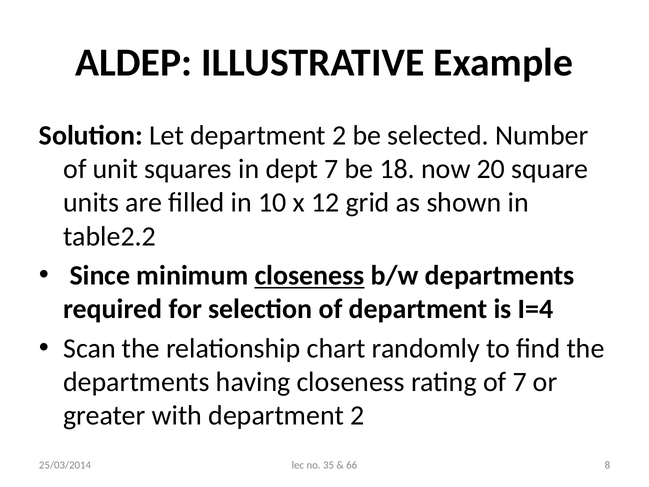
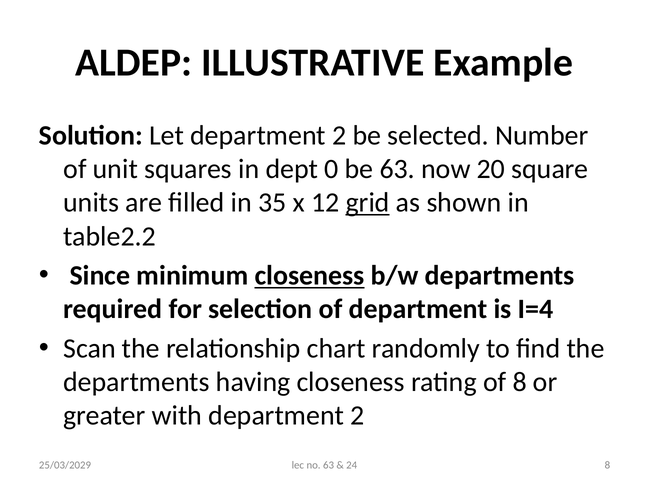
dept 7: 7 -> 0
be 18: 18 -> 63
10: 10 -> 35
grid underline: none -> present
of 7: 7 -> 8
no 35: 35 -> 63
66: 66 -> 24
25/03/2014: 25/03/2014 -> 25/03/2029
